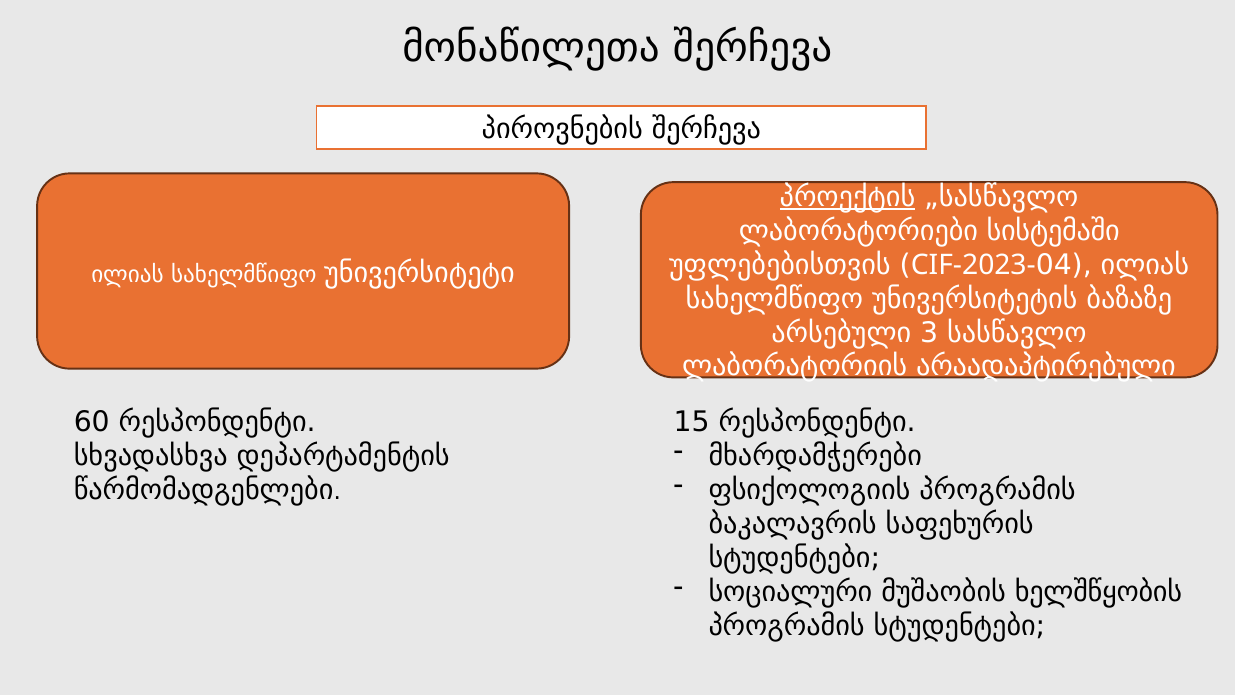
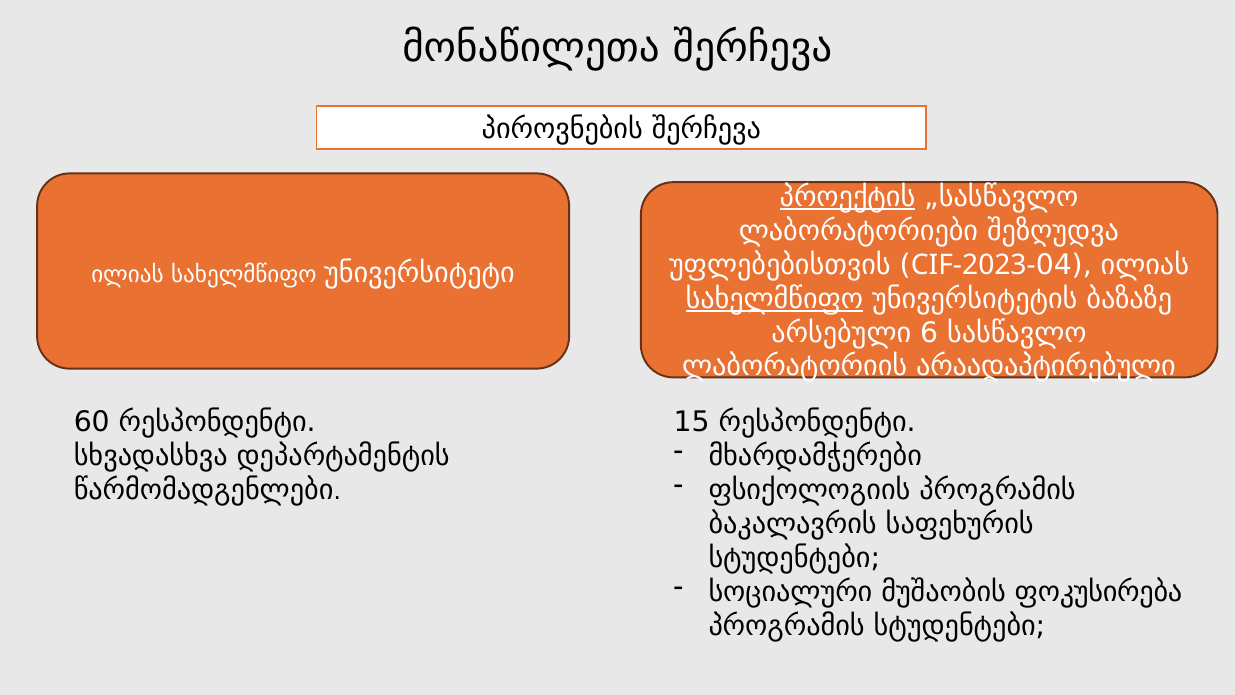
სისტემაში: სისტემაში -> შეზღუდვა
სახელმწიფო at (774, 299) underline: none -> present
3: 3 -> 6
ხელშწყობის: ხელშწყობის -> ფოკუსირება
